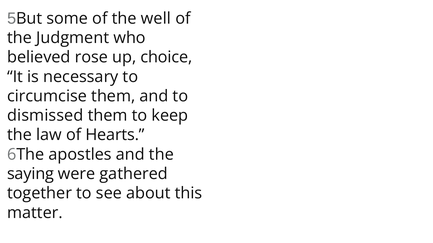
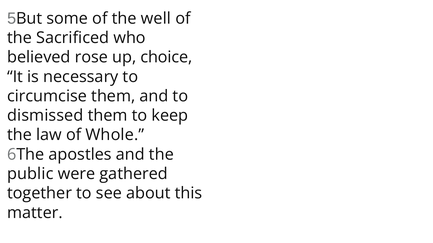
Judgment: Judgment -> Sacrificed
Hearts: Hearts -> Whole
saying: saying -> public
